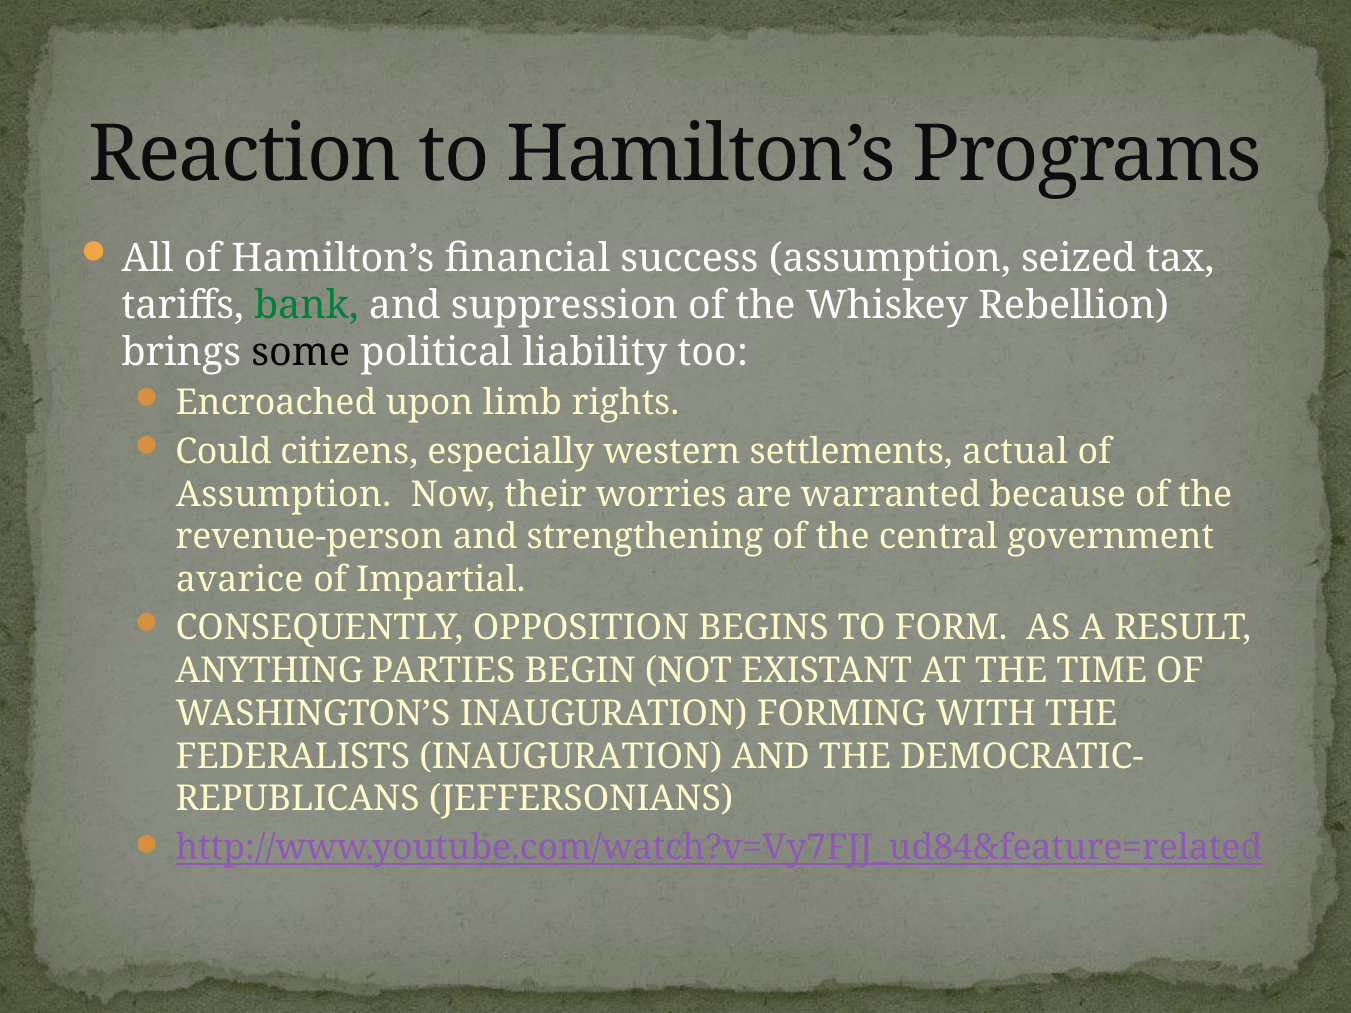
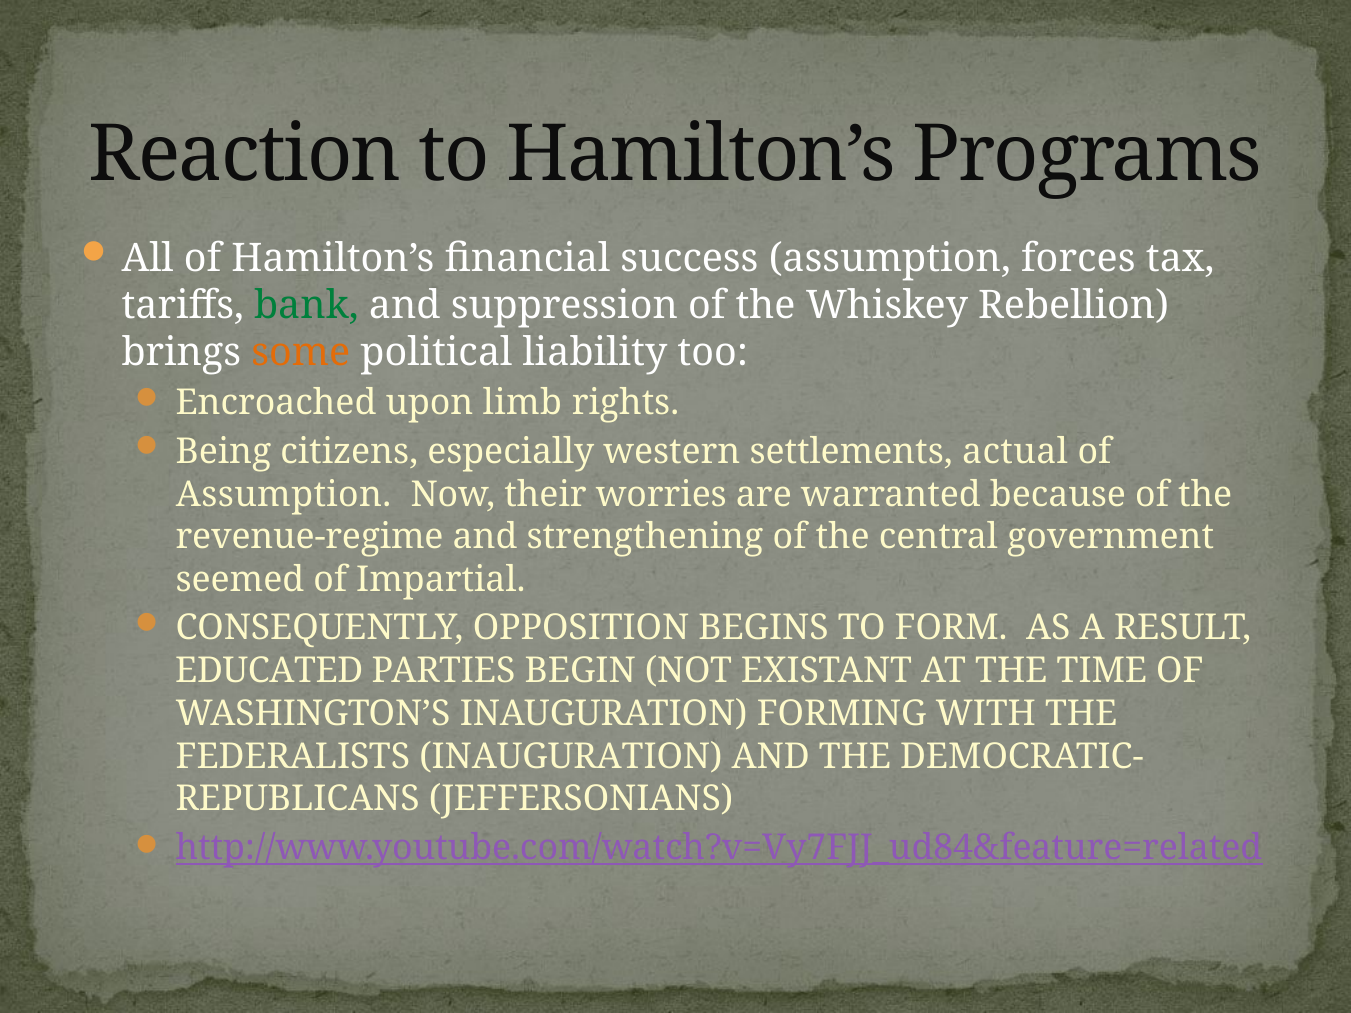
seized: seized -> forces
some colour: black -> orange
Could: Could -> Being
revenue-person: revenue-person -> revenue-regime
avarice: avarice -> seemed
ANYTHING: ANYTHING -> EDUCATED
